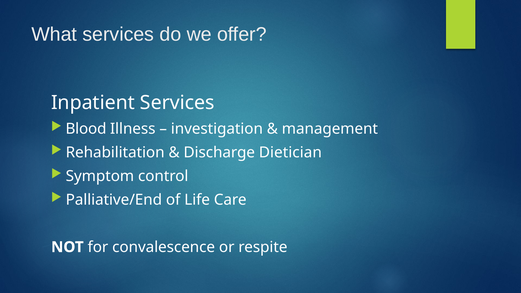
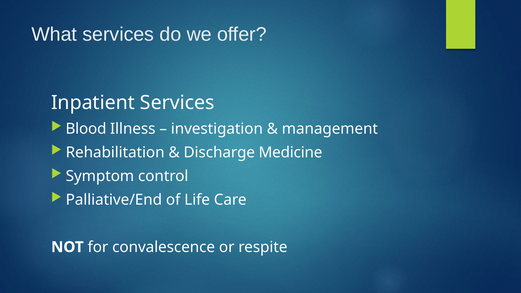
Dietician: Dietician -> Medicine
